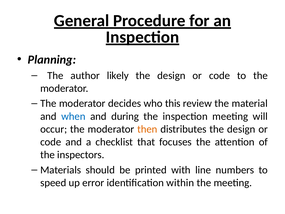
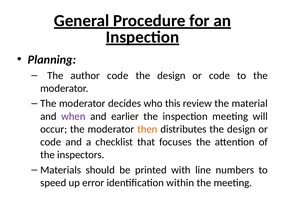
author likely: likely -> code
when colour: blue -> purple
during: during -> earlier
